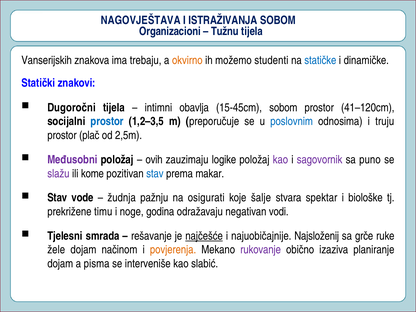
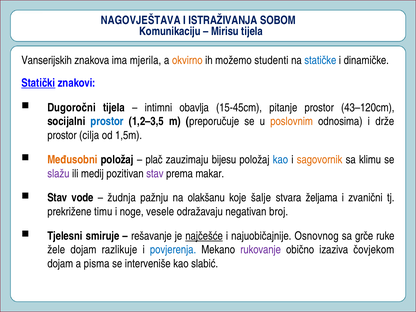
Organizacioni: Organizacioni -> Komunikaciju
Tužnu: Tužnu -> Mirisu
trebaju: trebaju -> mjerila
Statički underline: none -> present
15-45cm sobom: sobom -> pitanje
41–120cm: 41–120cm -> 43–120cm
poslovnim colour: blue -> orange
truju: truju -> drže
plač: plač -> cilja
2,5m: 2,5m -> 1,5m
Međusobni colour: purple -> orange
ovih: ovih -> plač
logike: logike -> bijesu
kao at (280, 160) colour: purple -> blue
sagovornik colour: purple -> orange
puno: puno -> klimu
kome: kome -> medij
stav at (155, 174) colour: blue -> purple
osigurati: osigurati -> olakšanu
spektar: spektar -> željama
biološke: biološke -> zvanični
godina: godina -> vesele
vodi: vodi -> broj
smrada: smrada -> smiruje
Najsloženij: Najsloženij -> Osnovnog
načinom: načinom -> razlikuje
povjerenja colour: orange -> blue
planiranje: planiranje -> čovjekom
